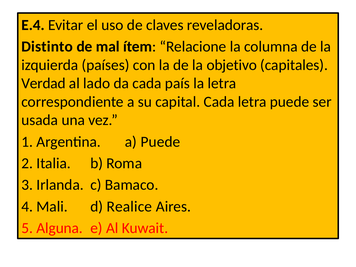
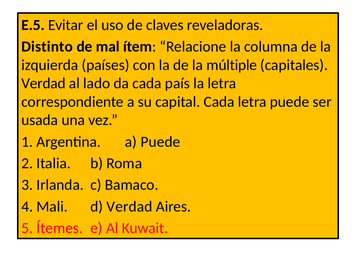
E.4: E.4 -> E.5
objetivo: objetivo -> múltiple
d Realice: Realice -> Verdad
Alguna: Alguna -> Ítemes
